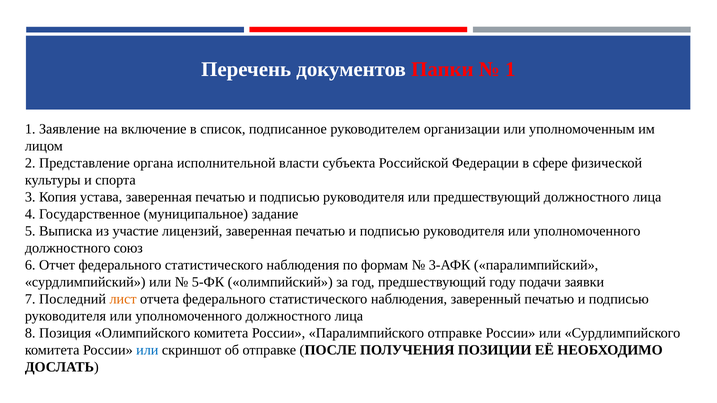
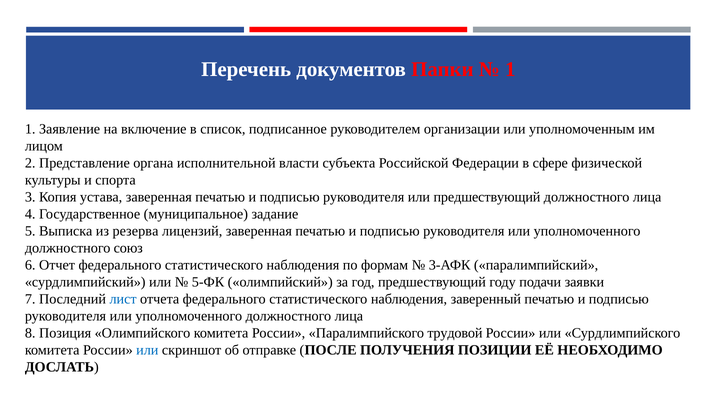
участие: участие -> резерва
лист colour: orange -> blue
Паралимпийского отправке: отправке -> трудовой
